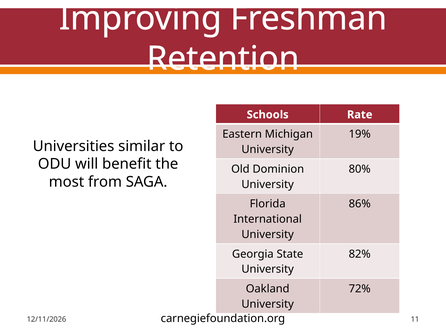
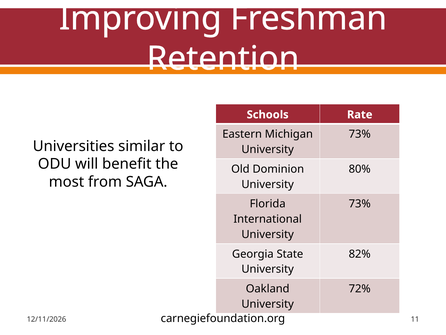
19% at (360, 134): 19% -> 73%
86% at (360, 204): 86% -> 73%
